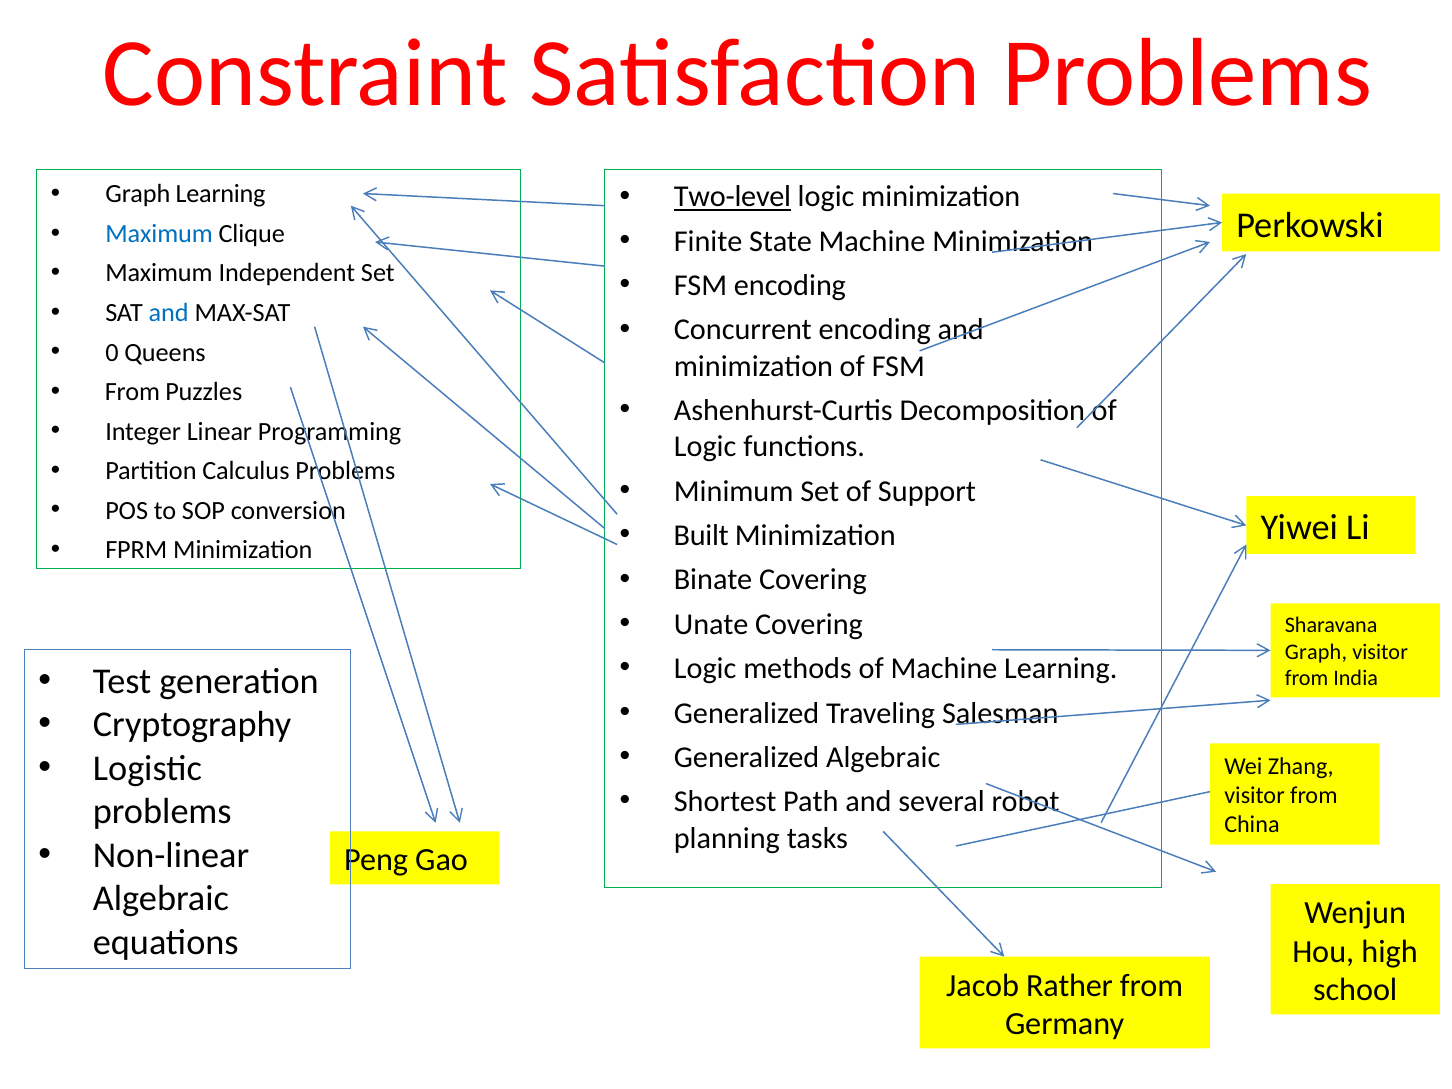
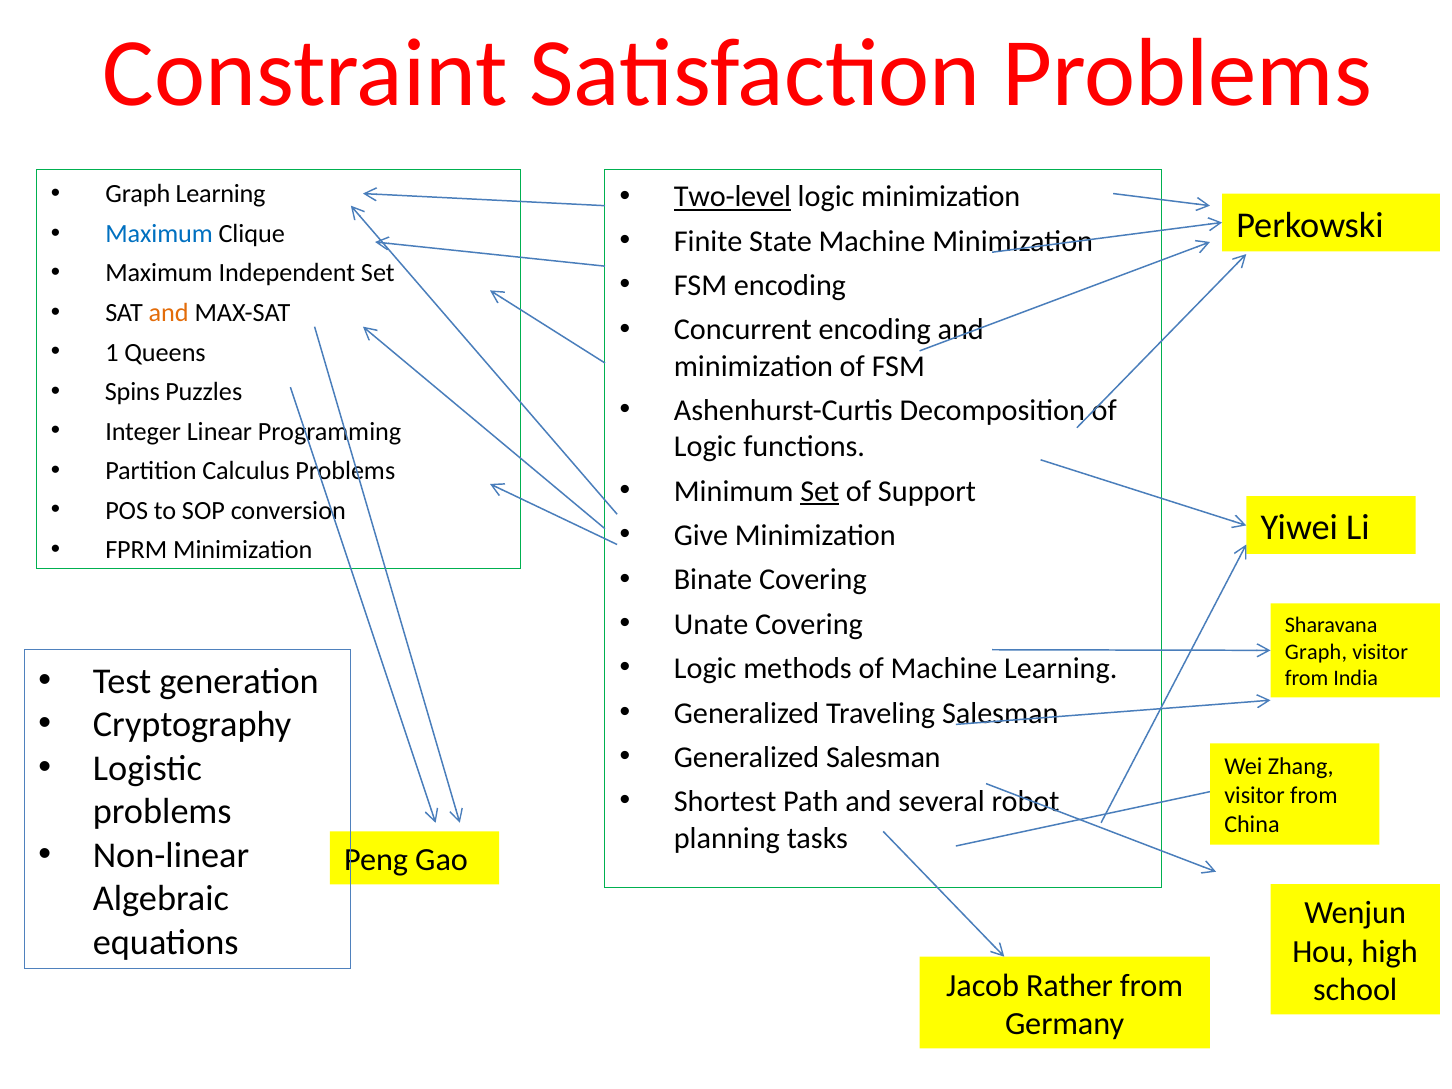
and at (169, 313) colour: blue -> orange
0: 0 -> 1
From at (132, 392): From -> Spins
Set at (820, 491) underline: none -> present
Built: Built -> Give
Generalized Algebraic: Algebraic -> Salesman
